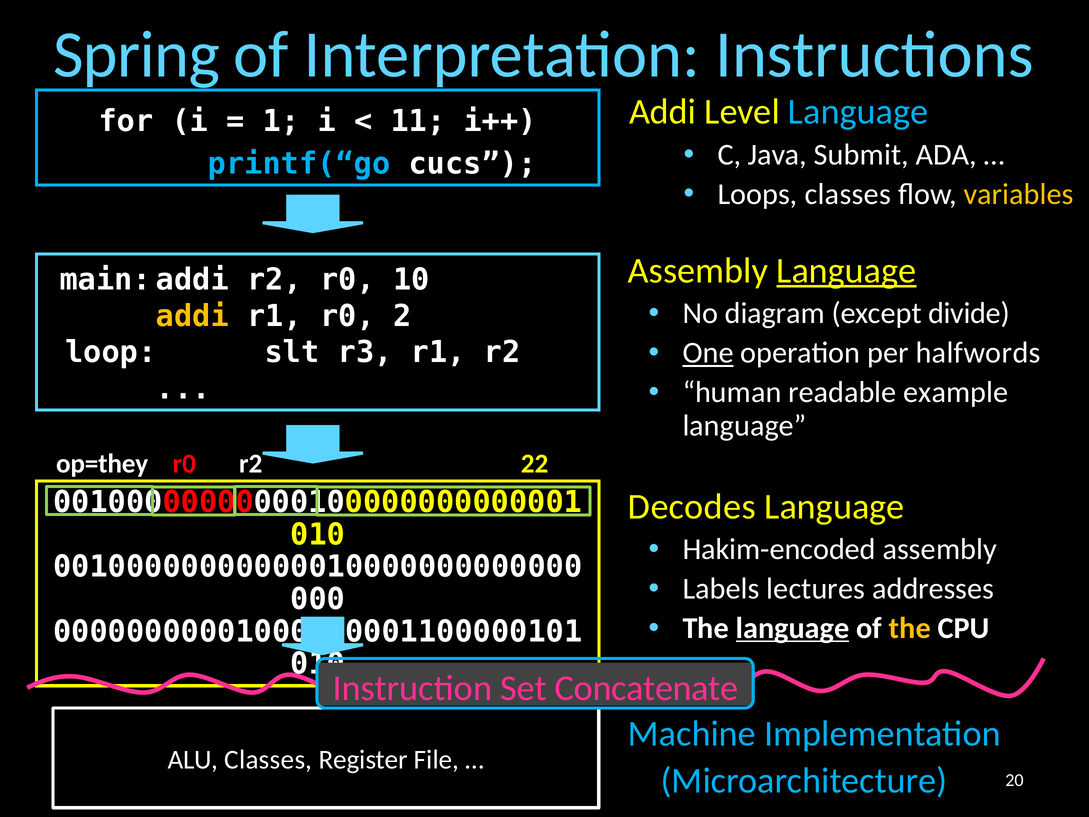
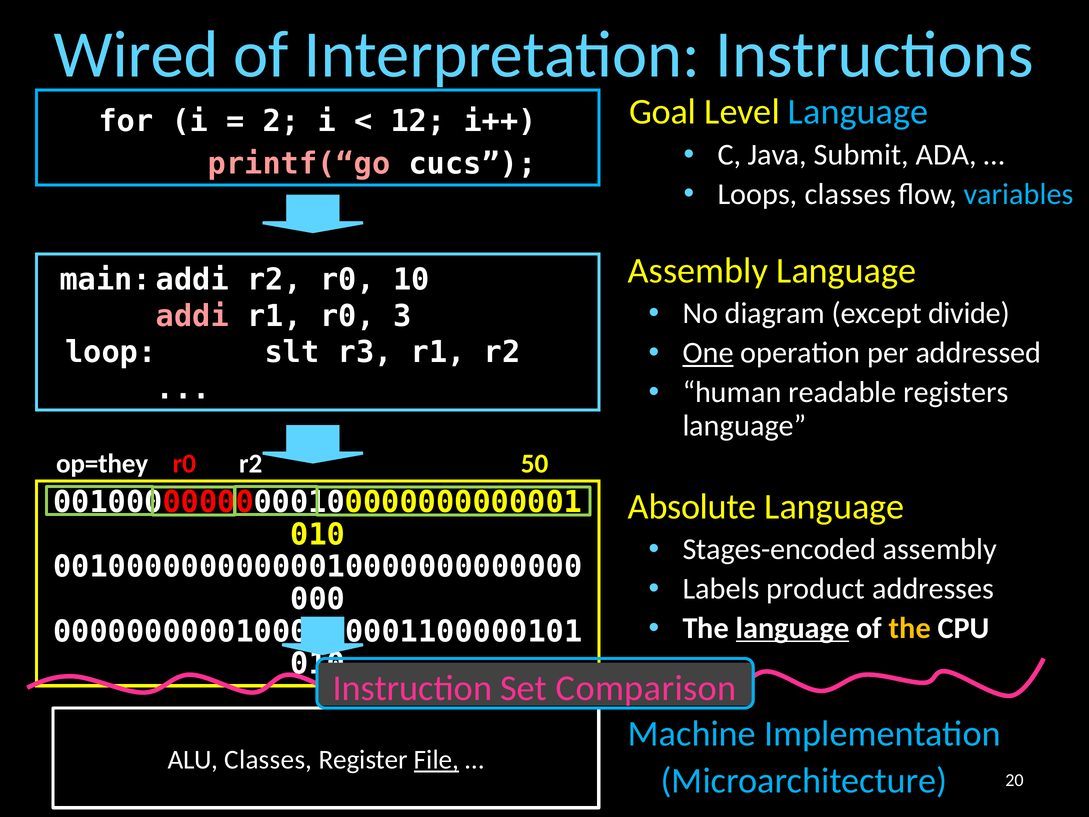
Spring: Spring -> Wired
Addi at (663, 112): Addi -> Goal
1: 1 -> 2
11: 11 -> 12
printf(“go colour: light blue -> pink
variables colour: yellow -> light blue
Language at (846, 271) underline: present -> none
addi at (192, 316) colour: yellow -> pink
2: 2 -> 3
halfwords: halfwords -> addressed
example: example -> registers
22: 22 -> 50
Decodes: Decodes -> Absolute
Hakim-encoded: Hakim-encoded -> Stages-encoded
lectures: lectures -> product
Concatenate: Concatenate -> Comparison
File underline: none -> present
